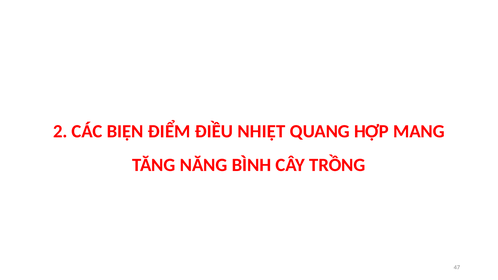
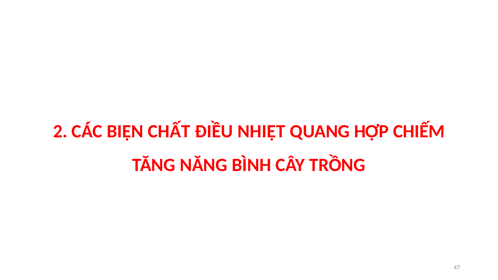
ĐIỂM: ĐIỂM -> CHẤT
MANG: MANG -> CHIẾM
